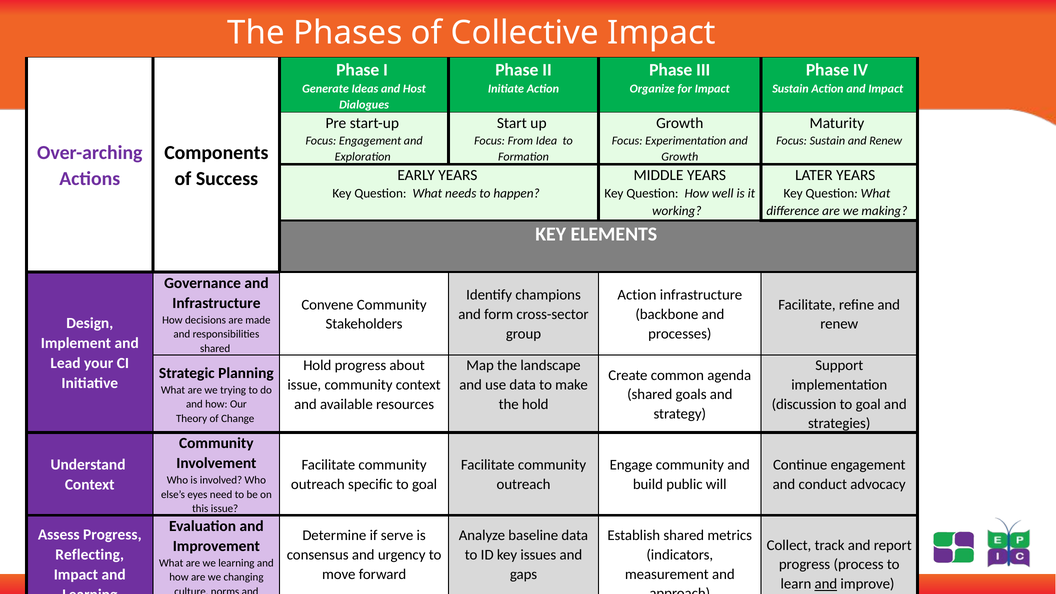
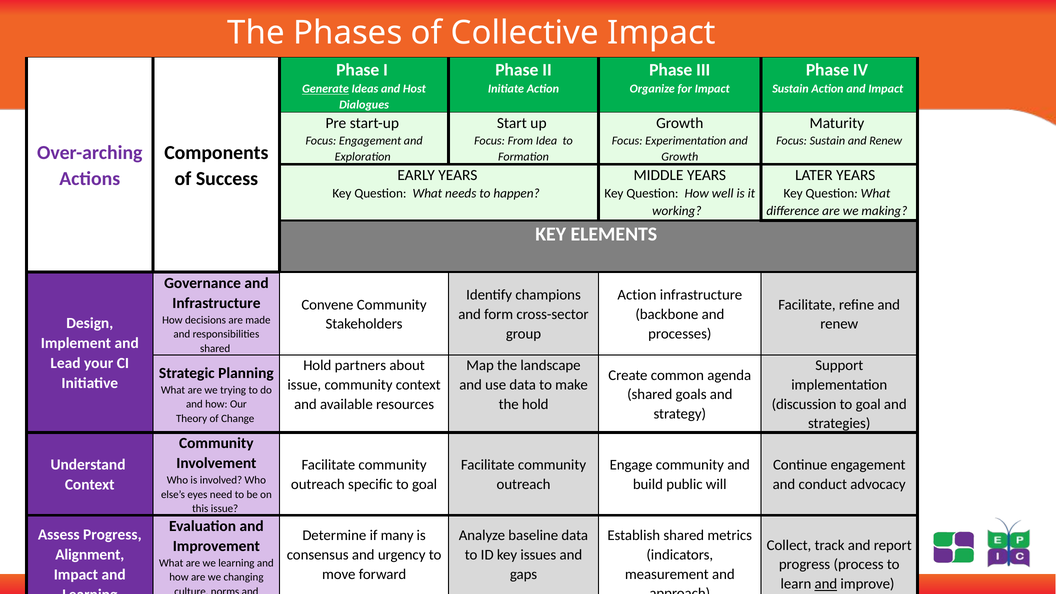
Generate underline: none -> present
Hold progress: progress -> partners
serve: serve -> many
Reflecting: Reflecting -> Alignment
